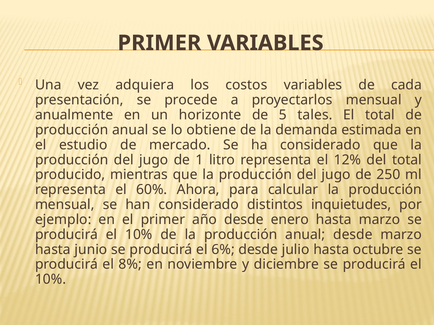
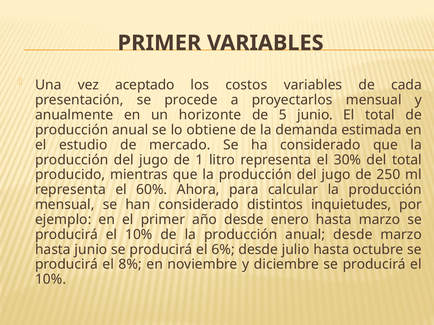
adquiera: adquiera -> aceptado
5 tales: tales -> junio
12%: 12% -> 30%
